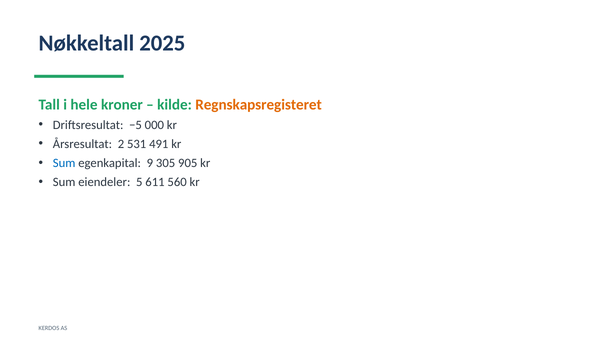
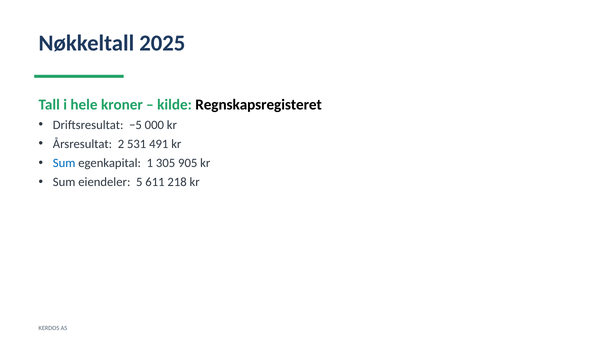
Regnskapsregisteret colour: orange -> black
9: 9 -> 1
560: 560 -> 218
